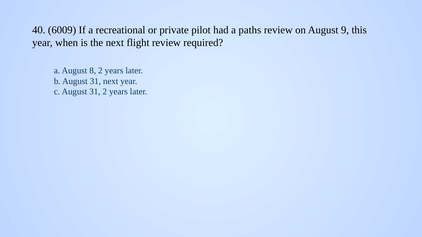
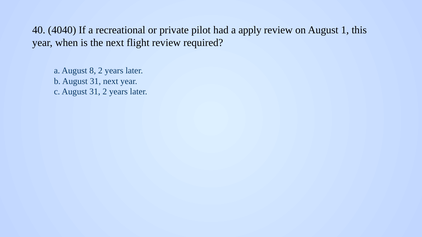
6009: 6009 -> 4040
paths: paths -> apply
9: 9 -> 1
